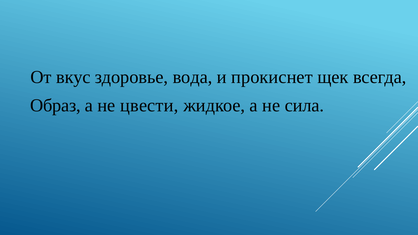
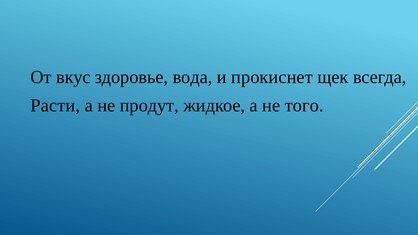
Образ: Образ -> Расти
цвести: цвести -> продут
сила: сила -> того
